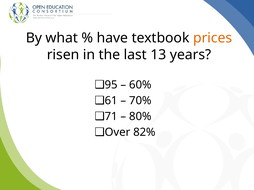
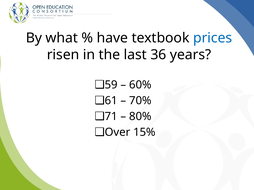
prices colour: orange -> blue
13: 13 -> 36
95: 95 -> 59
82%: 82% -> 15%
